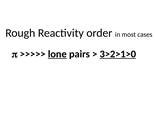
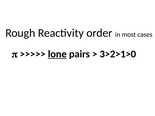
3>2>1>0 underline: present -> none
